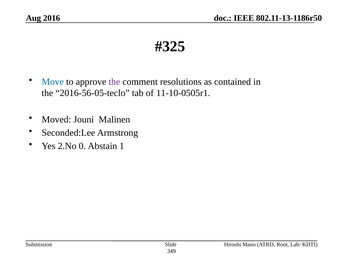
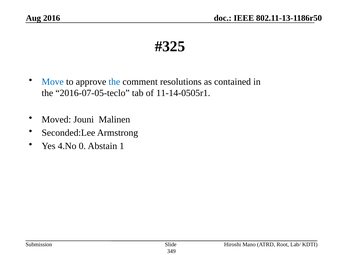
the at (114, 82) colour: purple -> blue
2016-56-05-teclo: 2016-56-05-teclo -> 2016-07-05-teclo
11-10-0505r1: 11-10-0505r1 -> 11-14-0505r1
2.No: 2.No -> 4.No
